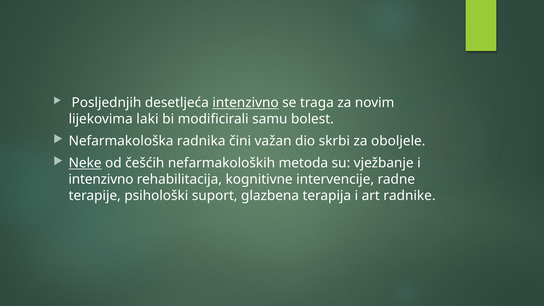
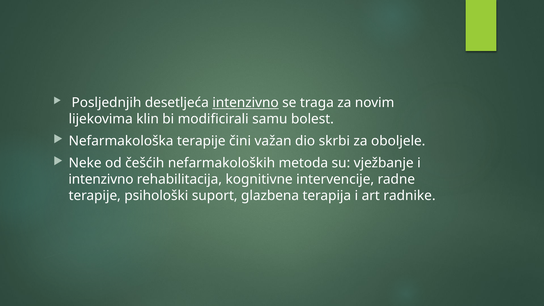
laki: laki -> klin
Nefarmakološka radnika: radnika -> terapije
Neke underline: present -> none
